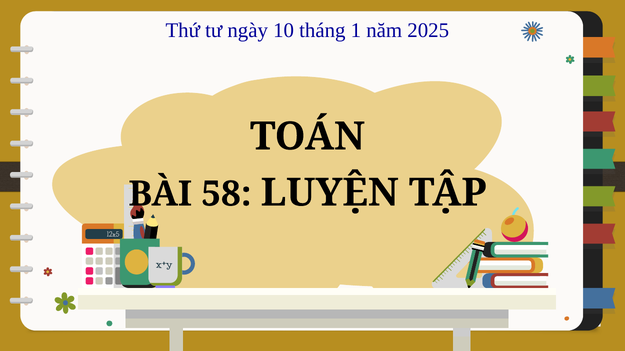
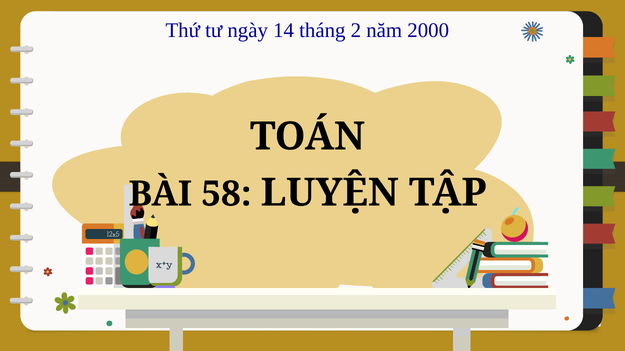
10: 10 -> 14
1: 1 -> 2
2025: 2025 -> 2000
